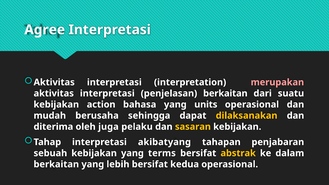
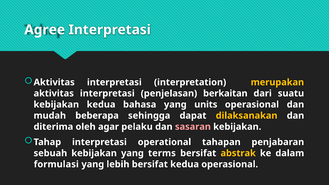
merupakan colour: pink -> yellow
kebijakan action: action -> kedua
berusaha: berusaha -> beberapa
juga: juga -> agar
sasaran colour: yellow -> pink
akibatyang: akibatyang -> operational
berkaitan at (56, 164): berkaitan -> formulasi
